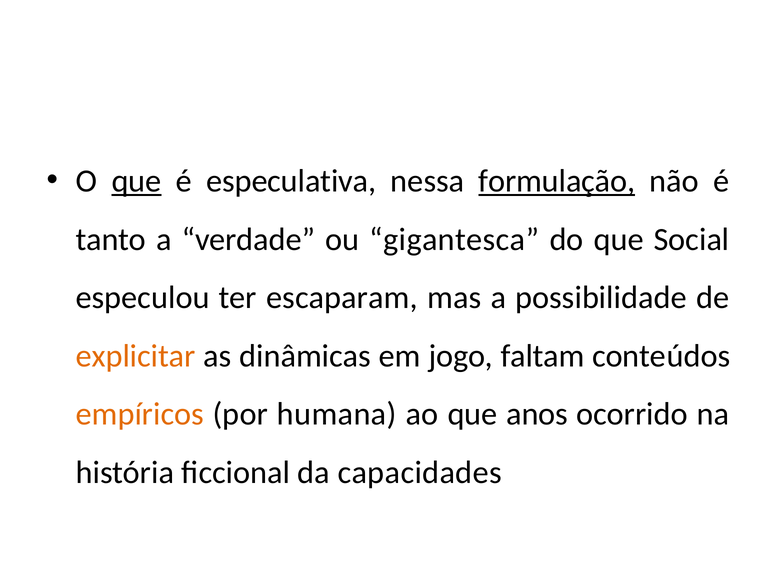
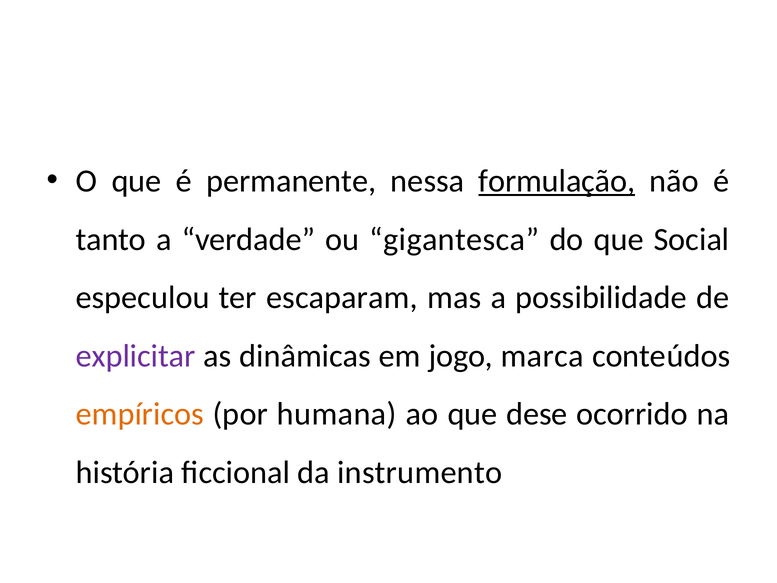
que at (137, 181) underline: present -> none
especulativa: especulativa -> permanente
explicitar colour: orange -> purple
faltam: faltam -> marca
anos: anos -> dese
capacidades: capacidades -> instrumento
